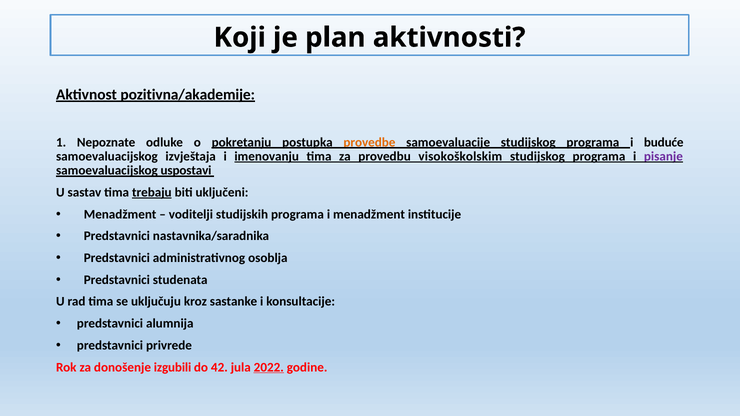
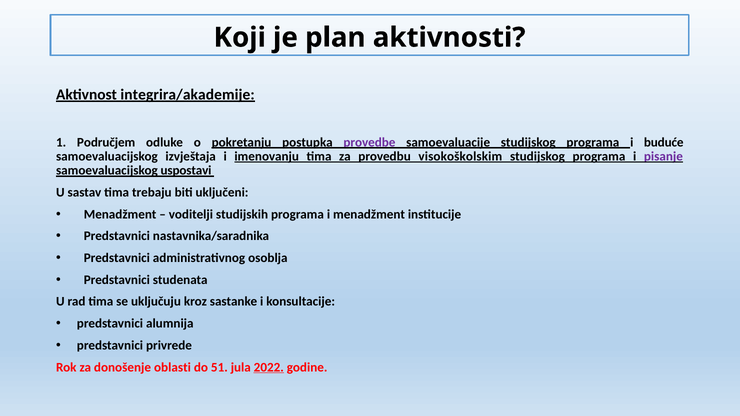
pozitivna/akademije: pozitivna/akademije -> integrira/akademije
Nepoznate: Nepoznate -> Područjem
provedbe colour: orange -> purple
trebaju underline: present -> none
izgubili: izgubili -> oblasti
42: 42 -> 51
